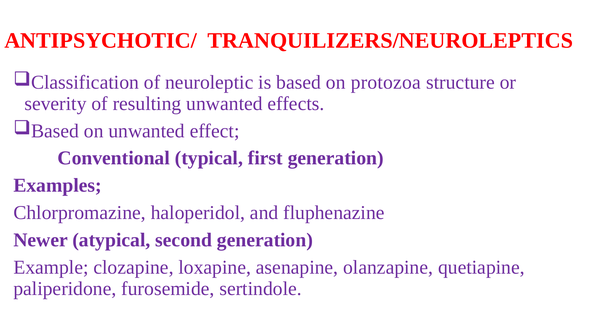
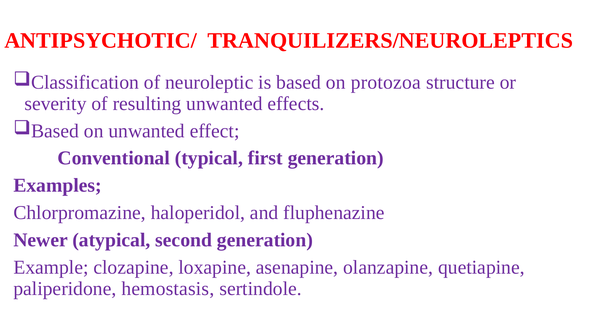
furosemide: furosemide -> hemostasis
